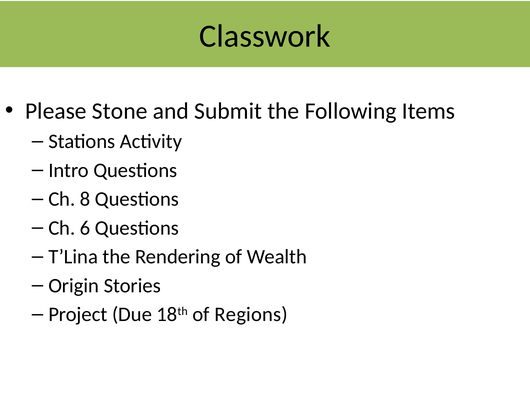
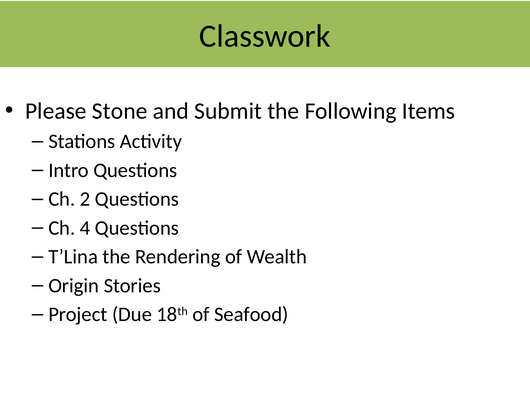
8: 8 -> 2
6: 6 -> 4
Regions: Regions -> Seafood
